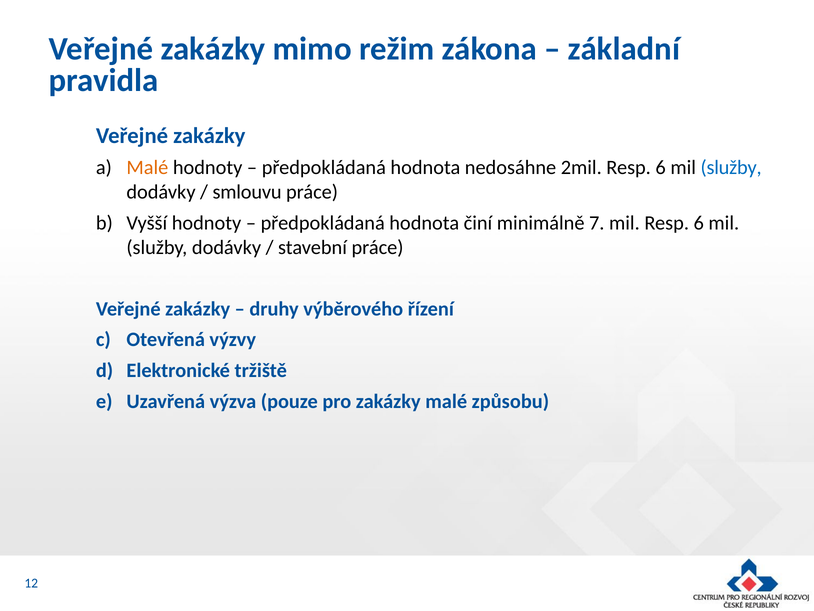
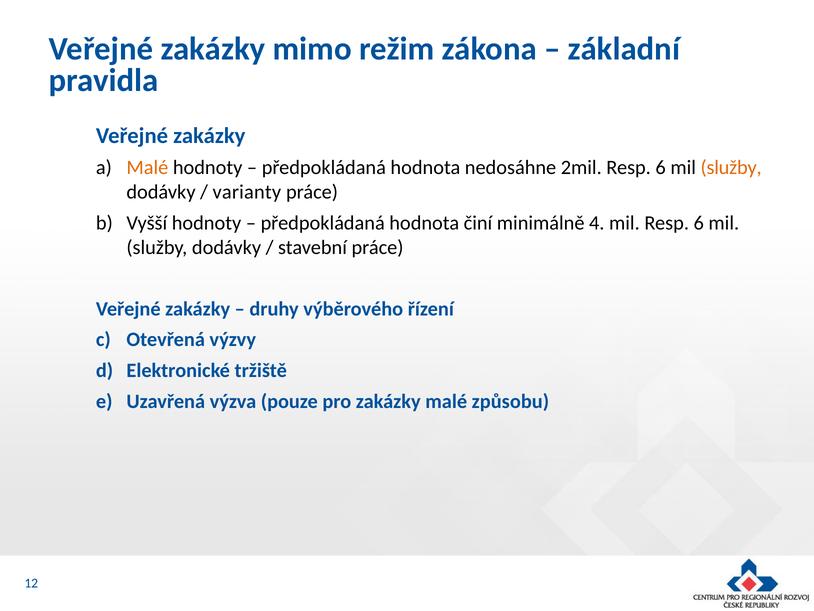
služby at (731, 168) colour: blue -> orange
smlouvu: smlouvu -> varianty
7: 7 -> 4
